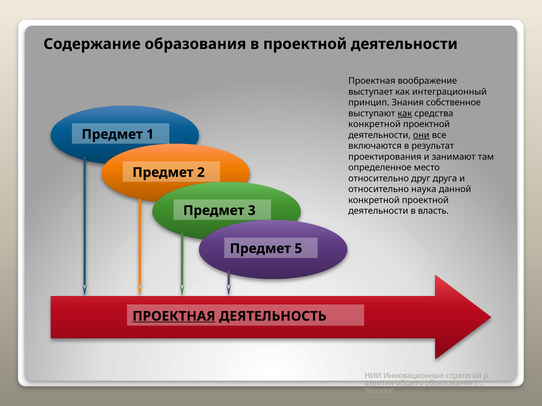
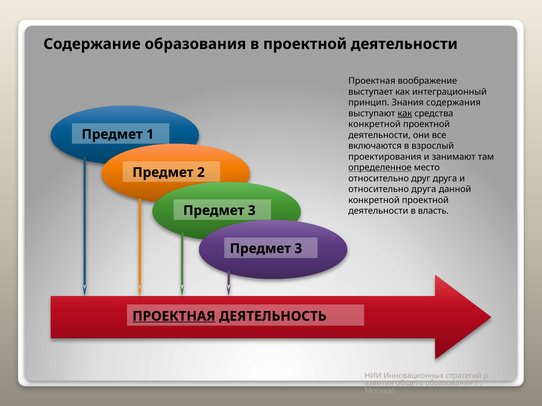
собственное: собственное -> содержания
они underline: present -> none
результат: результат -> взрослый
определенное underline: none -> present
относительно наука: наука -> друга
5 at (298, 249): 5 -> 3
